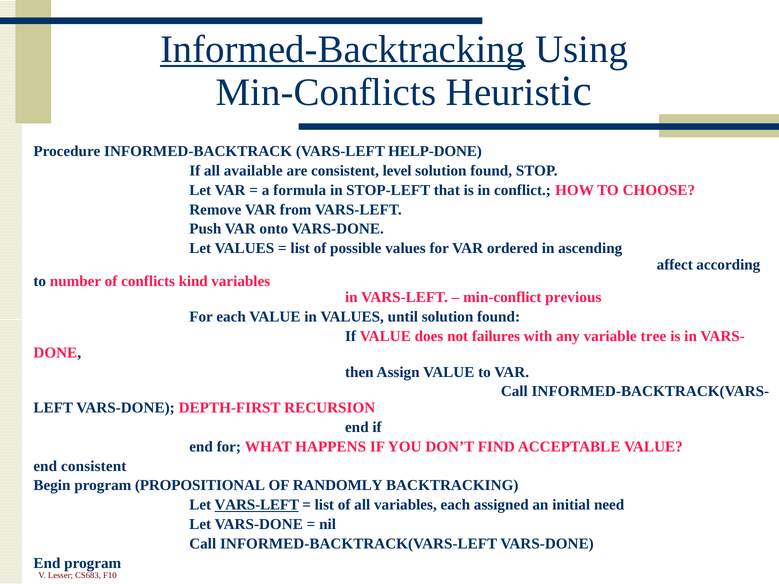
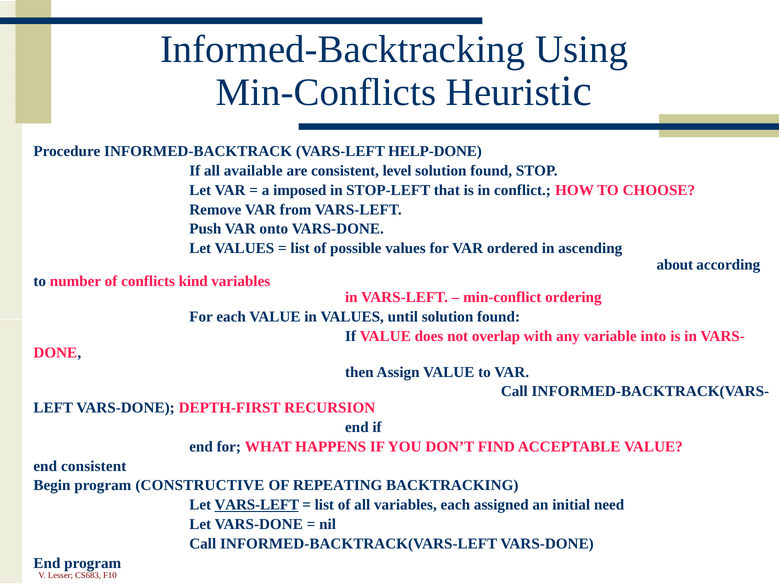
Informed-Backtracking underline: present -> none
formula: formula -> imposed
affect: affect -> about
previous: previous -> ordering
failures: failures -> overlap
tree: tree -> into
PROPOSITIONAL: PROPOSITIONAL -> CONSTRUCTIVE
RANDOMLY: RANDOMLY -> REPEATING
